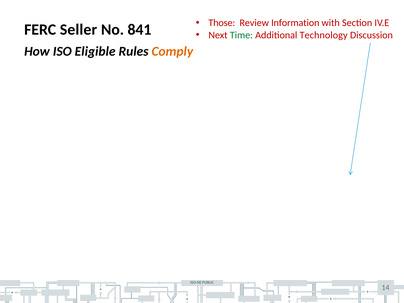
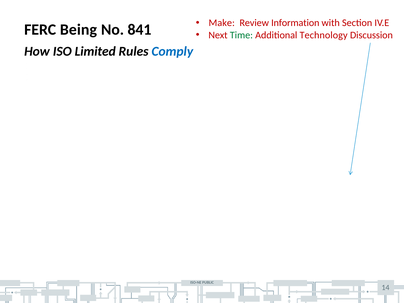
Those: Those -> Make
Seller: Seller -> Being
Eligible: Eligible -> Limited
Comply colour: orange -> blue
